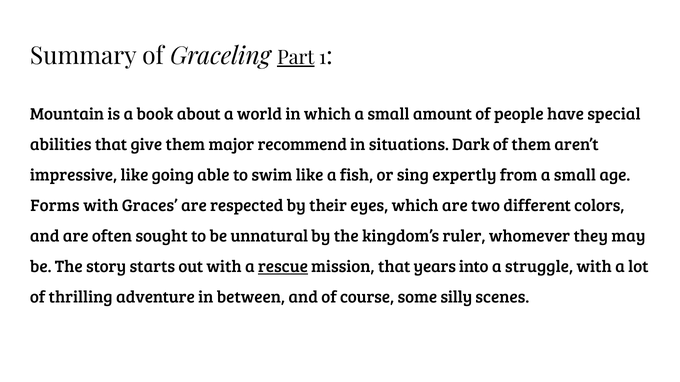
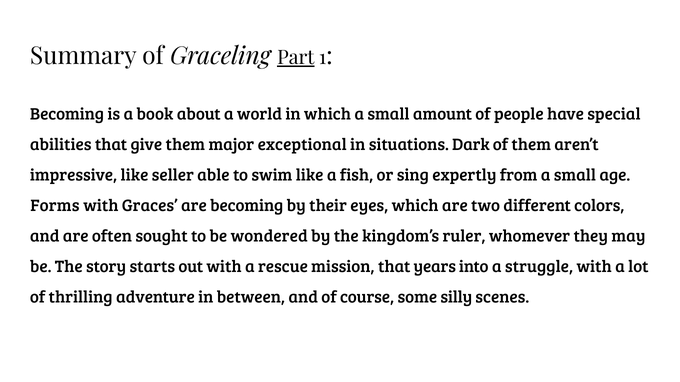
Mountain at (67, 114): Mountain -> Becoming
recommend: recommend -> exceptional
going: going -> seller
are respected: respected -> becoming
unnatural: unnatural -> wondered
rescue underline: present -> none
